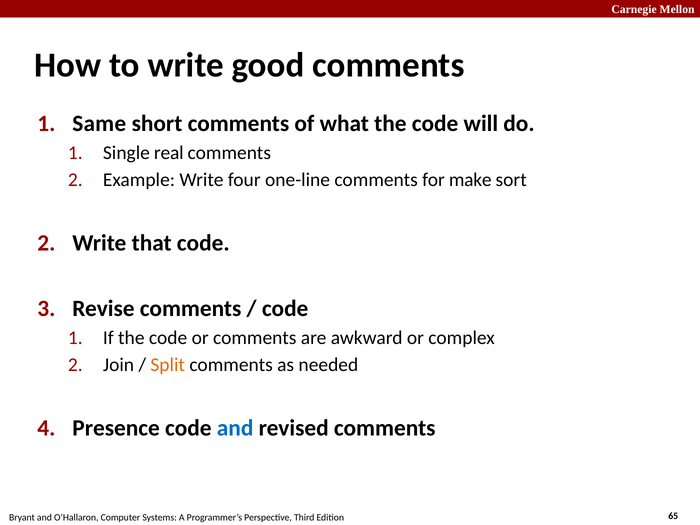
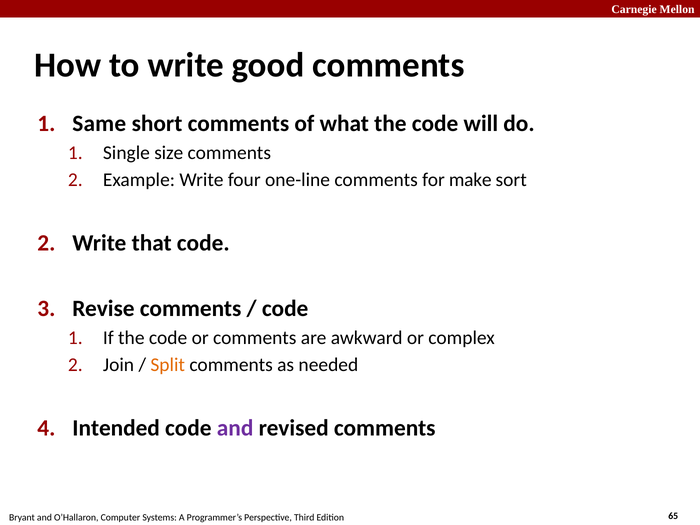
real: real -> size
Presence: Presence -> Intended
and at (235, 428) colour: blue -> purple
